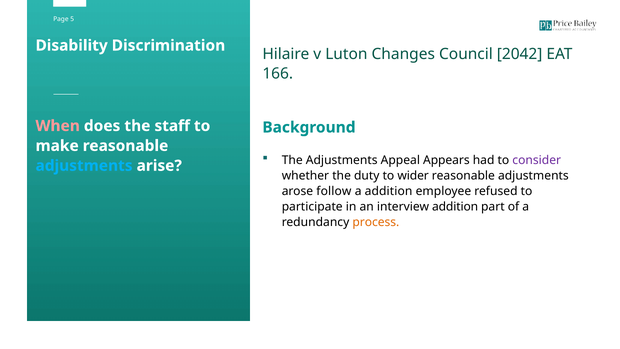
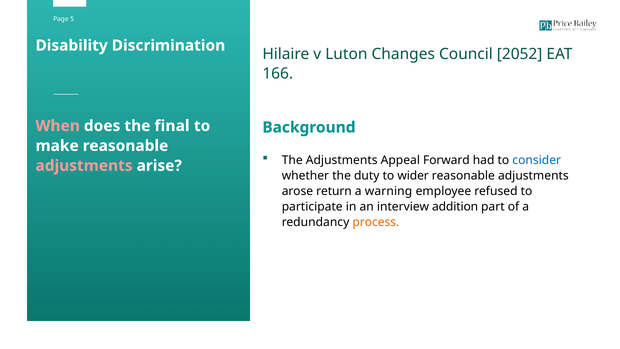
2042: 2042 -> 2052
staff: staff -> final
Appears: Appears -> Forward
consider colour: purple -> blue
adjustments at (84, 166) colour: light blue -> pink
follow: follow -> return
a addition: addition -> warning
